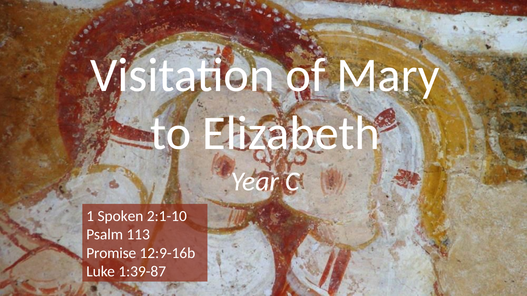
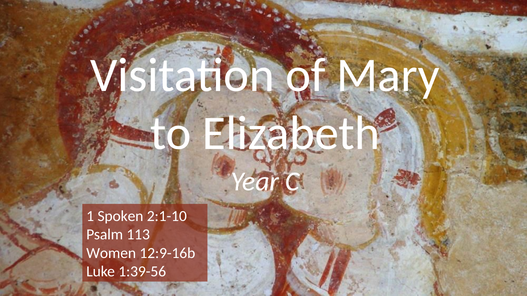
Promise: Promise -> Women
1:39-87: 1:39-87 -> 1:39-56
